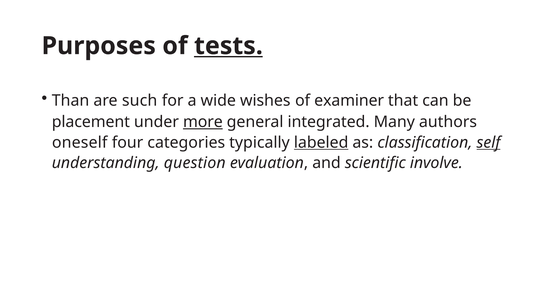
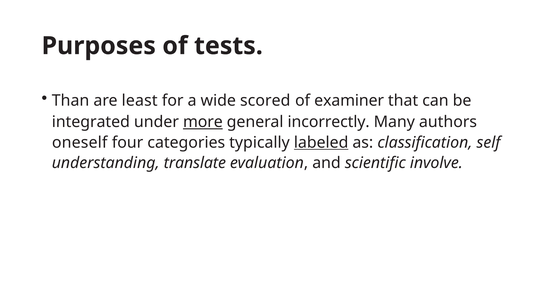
tests underline: present -> none
such: such -> least
wishes: wishes -> scored
placement: placement -> integrated
integrated: integrated -> incorrectly
self underline: present -> none
question: question -> translate
